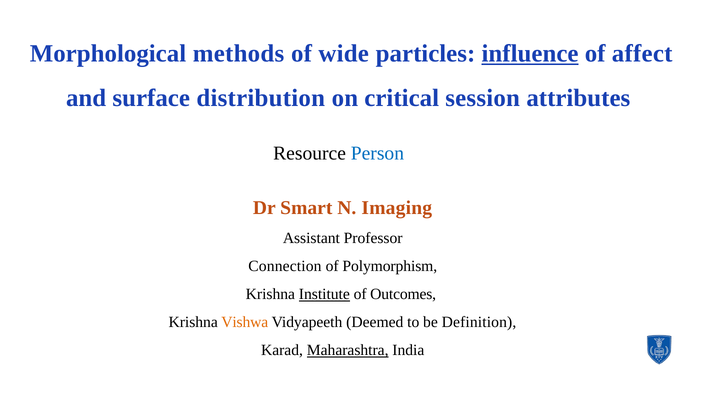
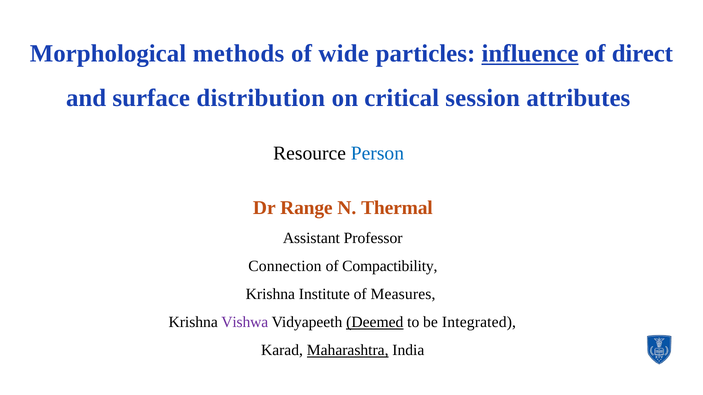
affect: affect -> direct
Smart: Smart -> Range
Imaging: Imaging -> Thermal
Polymorphism: Polymorphism -> Compactibility
Institute underline: present -> none
Outcomes: Outcomes -> Measures
Vishwa colour: orange -> purple
Deemed underline: none -> present
Definition: Definition -> Integrated
